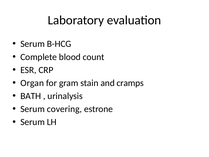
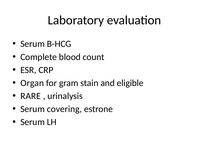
cramps: cramps -> eligible
BATH: BATH -> RARE
